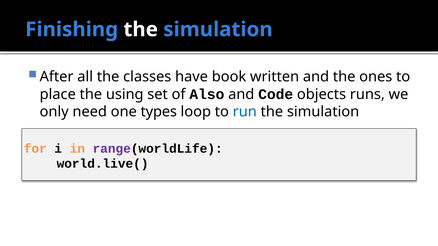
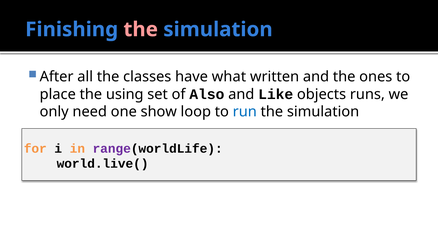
the at (141, 30) colour: white -> pink
book: book -> what
Code: Code -> Like
types: types -> show
